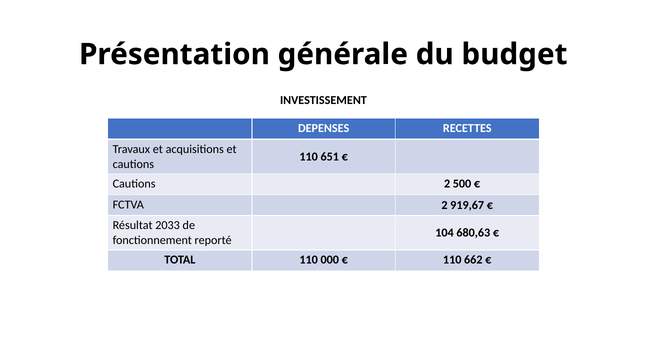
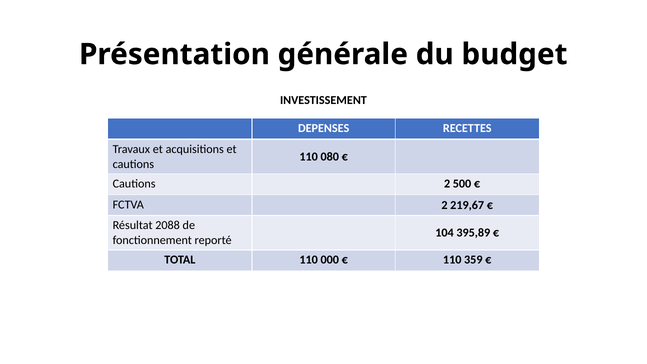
651: 651 -> 080
919,67: 919,67 -> 219,67
2033: 2033 -> 2088
680,63: 680,63 -> 395,89
662: 662 -> 359
